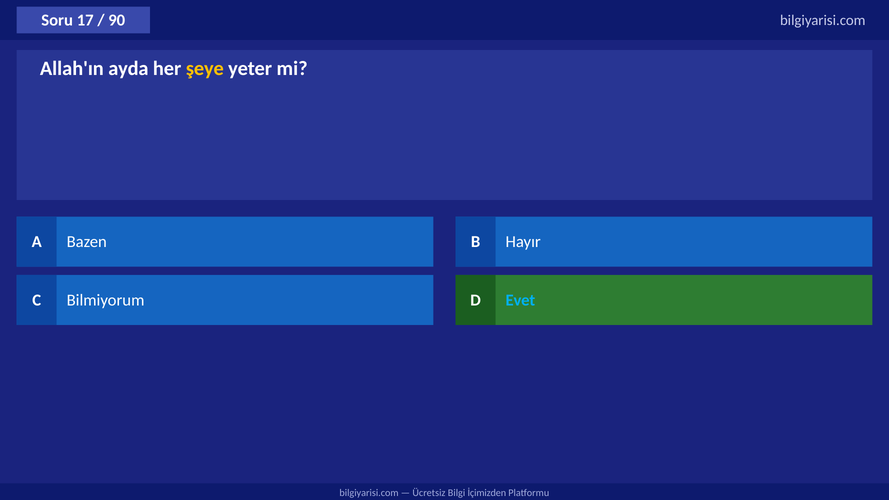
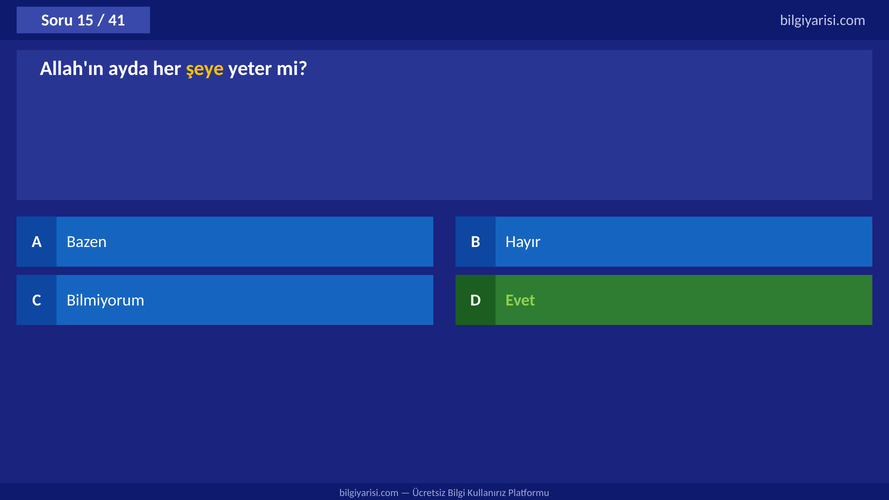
17: 17 -> 15
90: 90 -> 41
Evet colour: light blue -> light green
İçimizden: İçimizden -> Kullanırız
